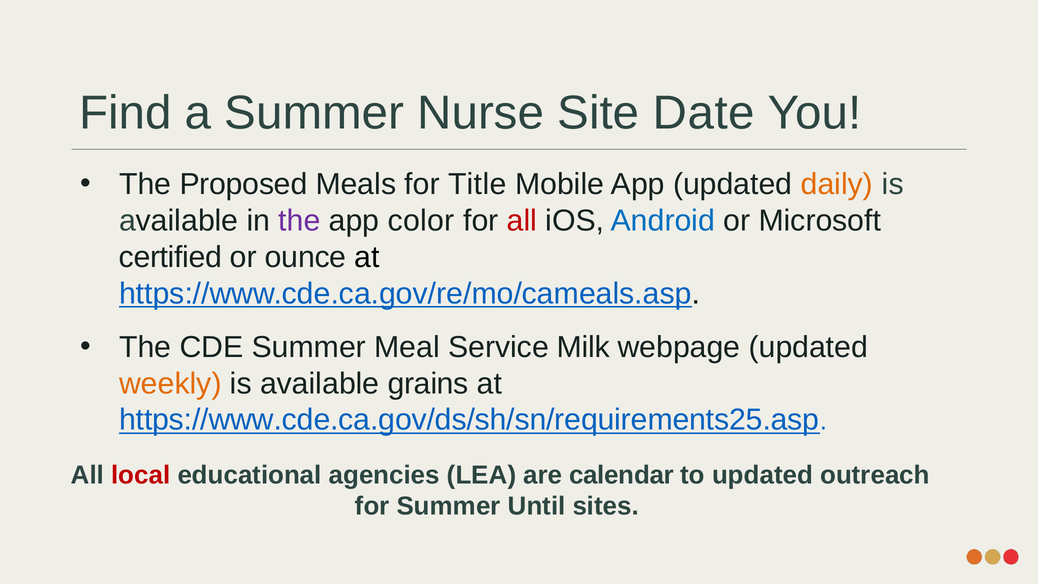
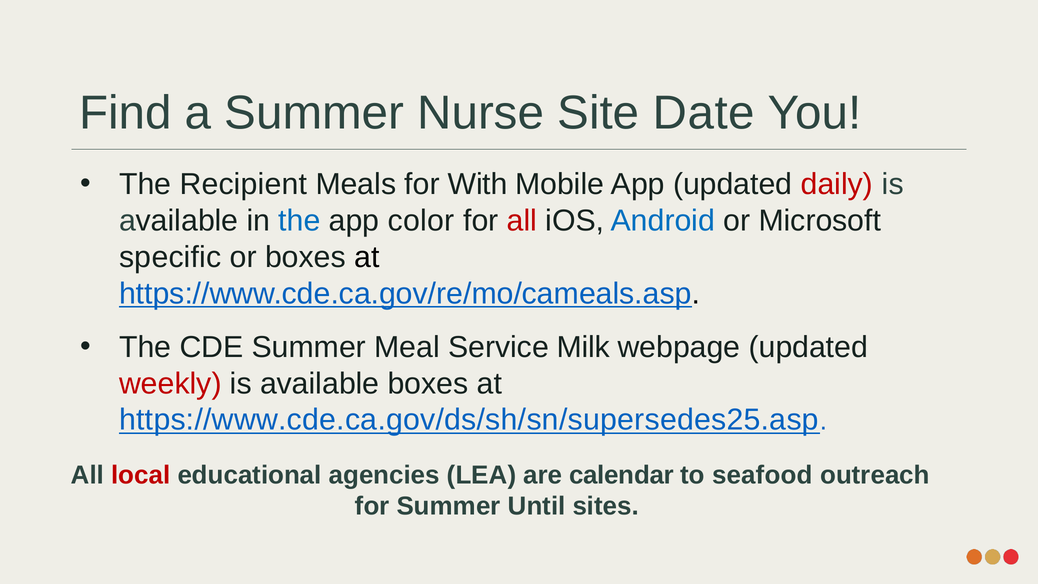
Proposed: Proposed -> Recipient
Title: Title -> With
daily colour: orange -> red
the at (300, 221) colour: purple -> blue
certified: certified -> specific
or ounce: ounce -> boxes
weekly colour: orange -> red
available grains: grains -> boxes
https://www.cde.ca.gov/ds/sh/sn/requirements25.asp: https://www.cde.ca.gov/ds/sh/sn/requirements25.asp -> https://www.cde.ca.gov/ds/sh/sn/supersedes25.asp
to updated: updated -> seafood
